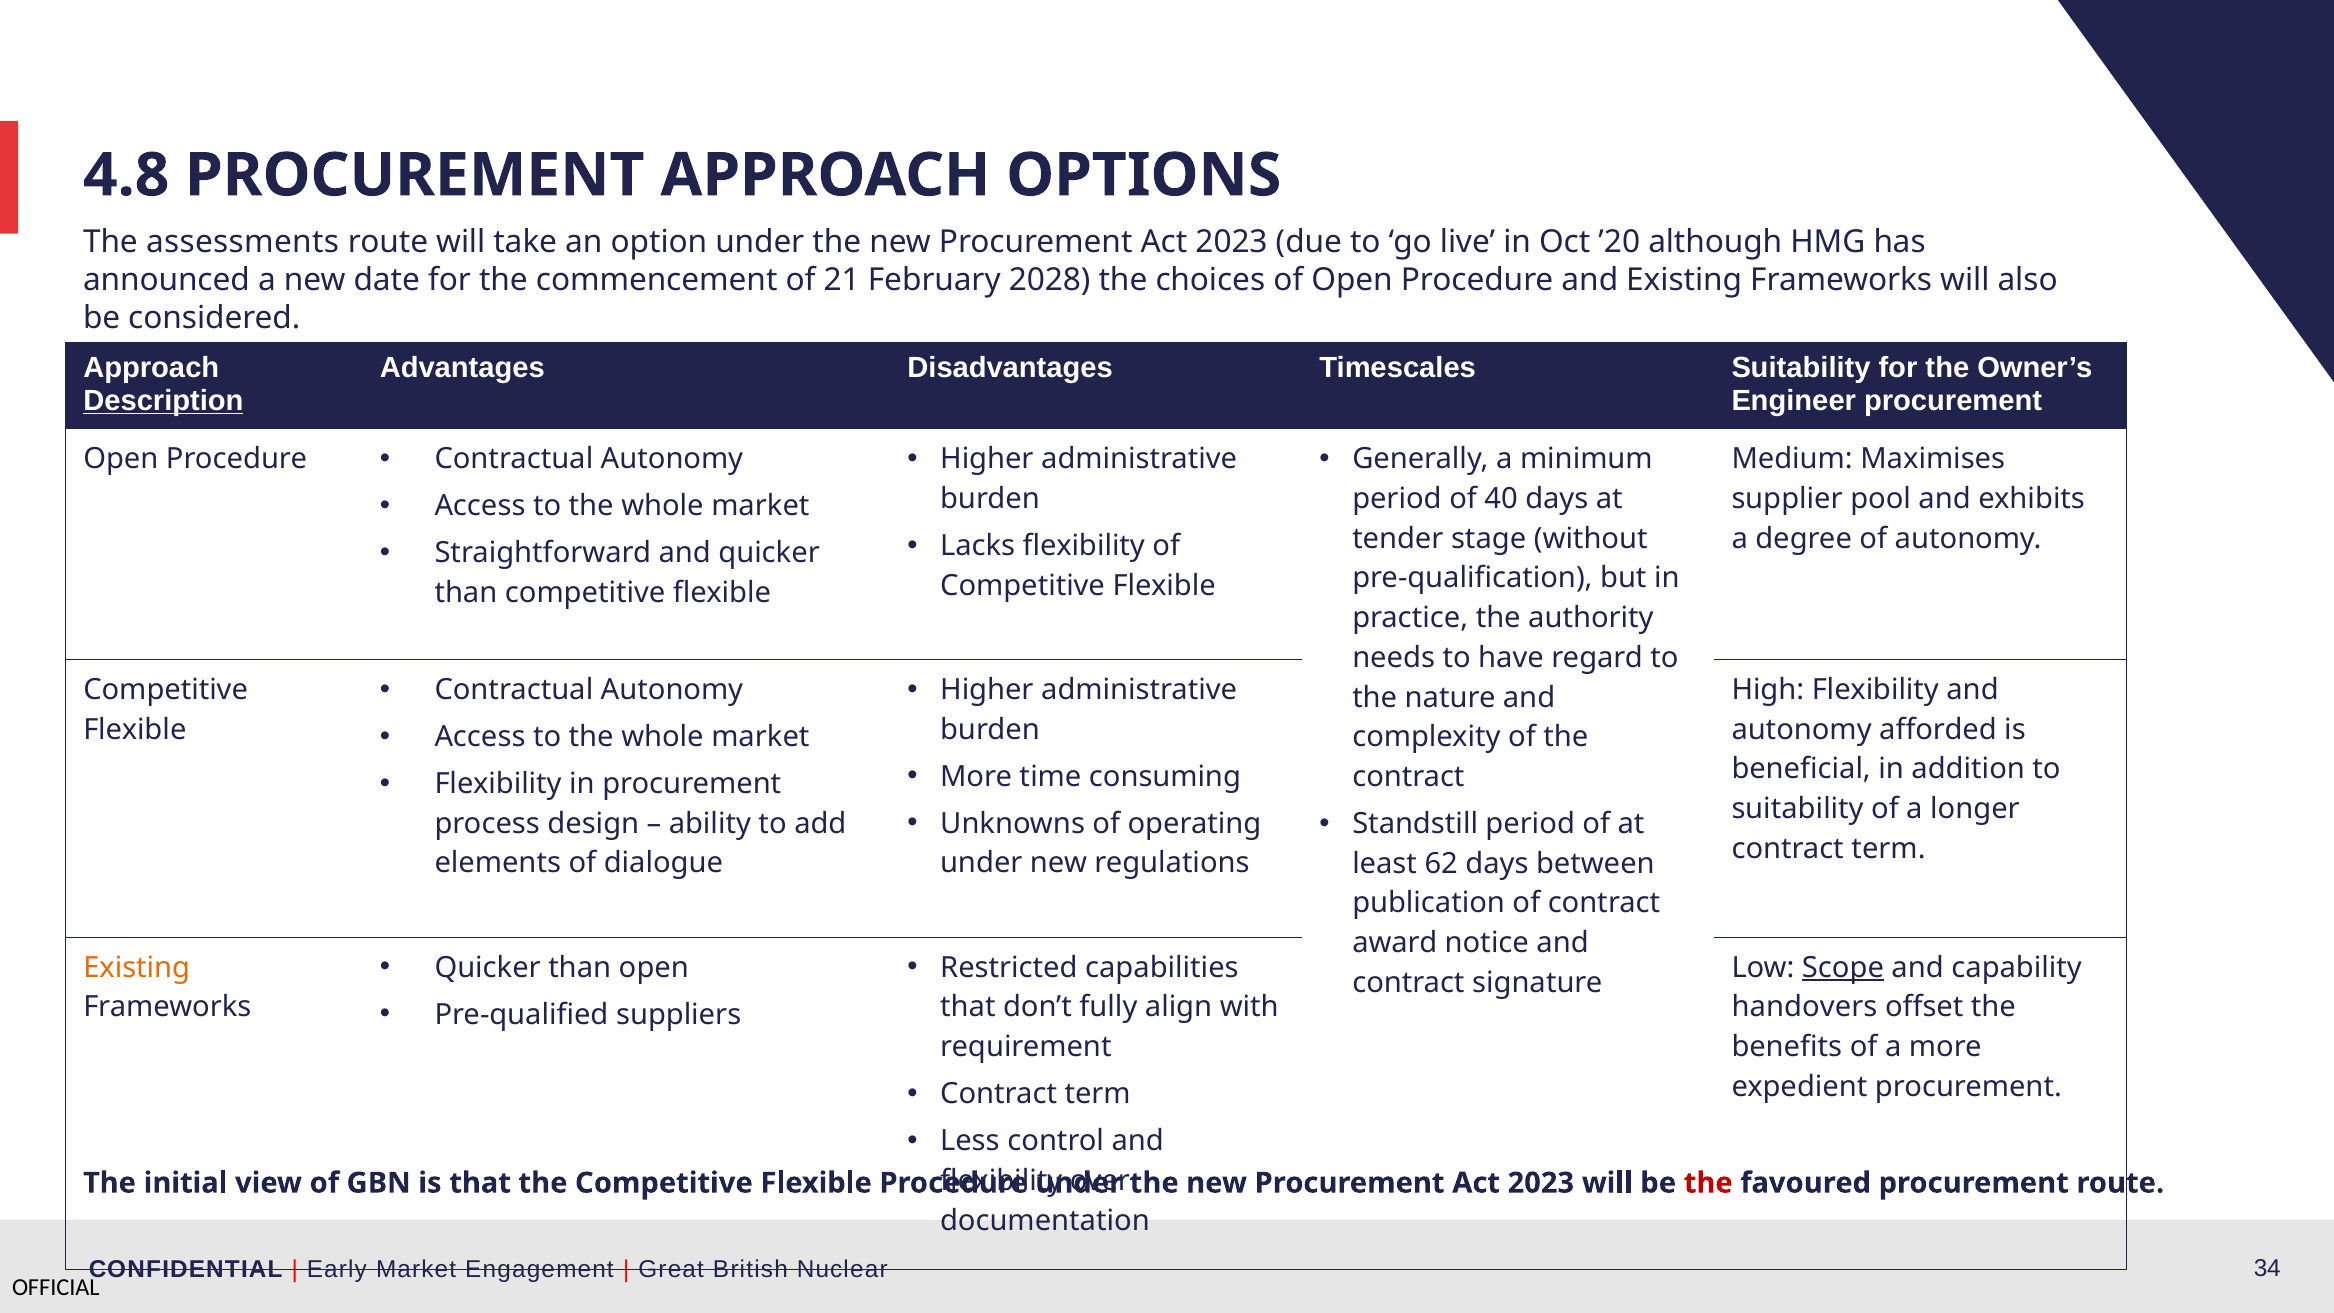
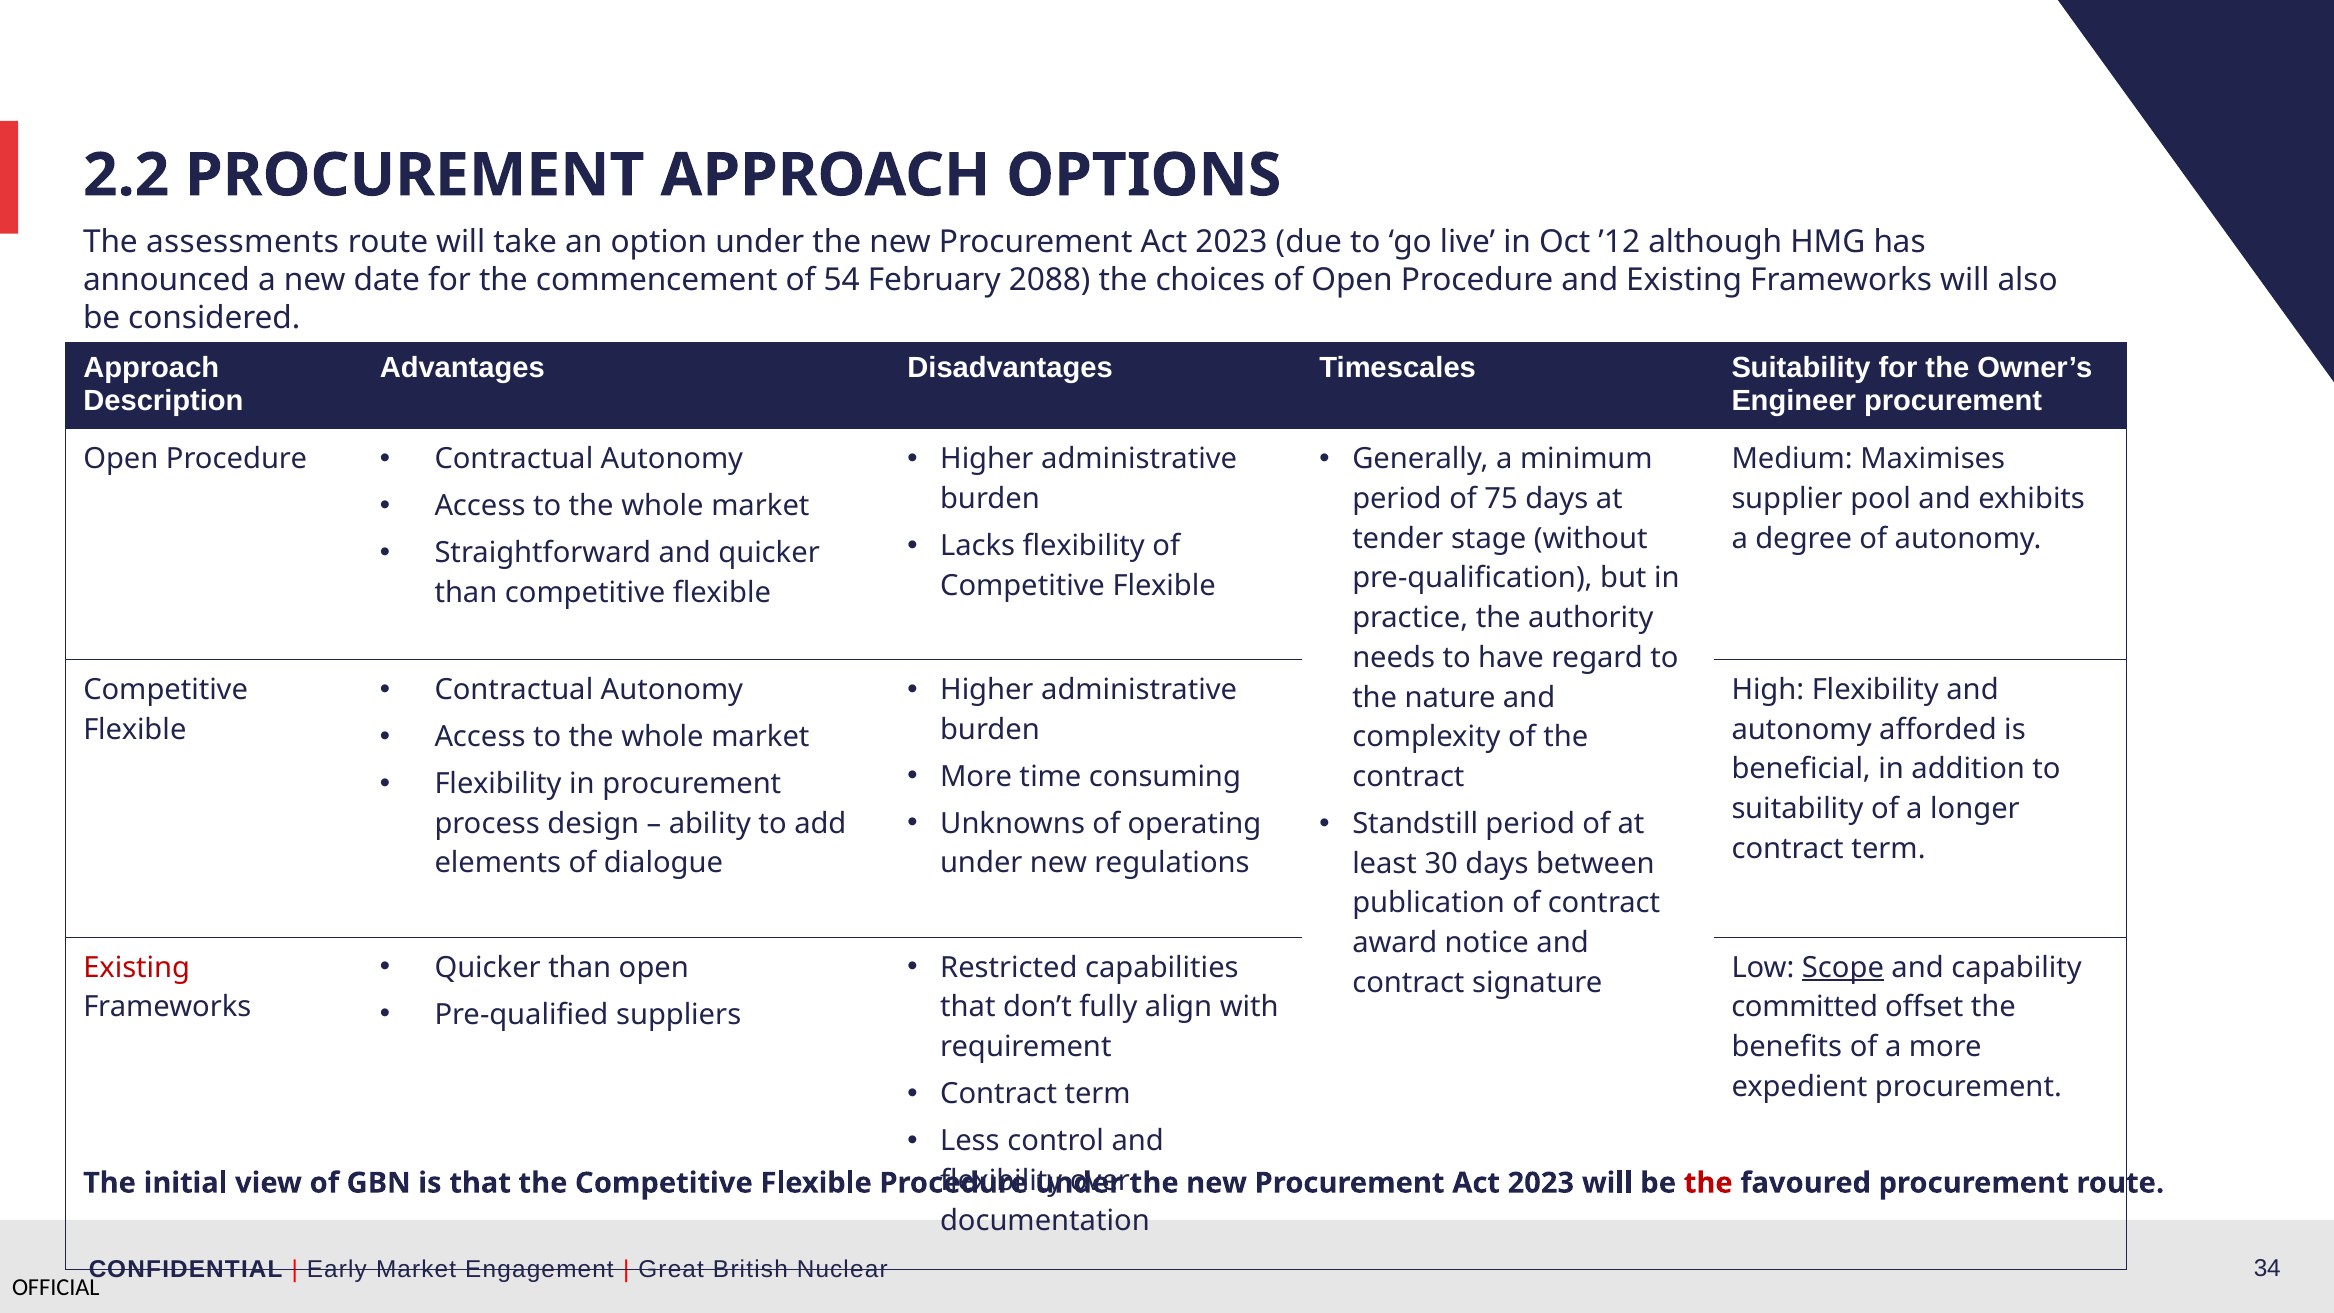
4.8: 4.8 -> 2.2
’20: ’20 -> ’12
21: 21 -> 54
2028: 2028 -> 2088
Description underline: present -> none
40: 40 -> 75
62: 62 -> 30
Existing at (137, 968) colour: orange -> red
handovers: handovers -> committed
